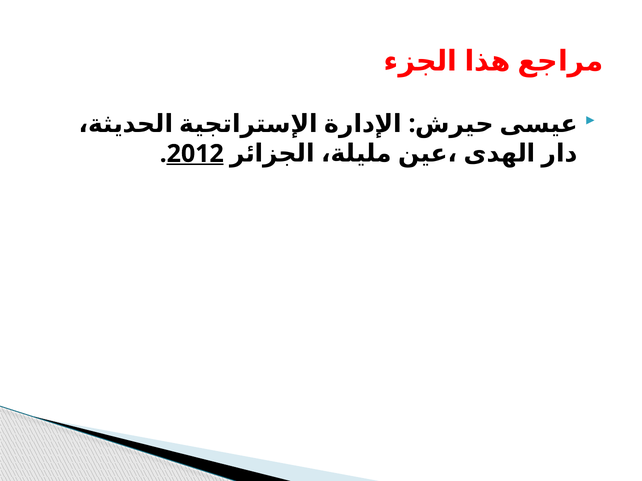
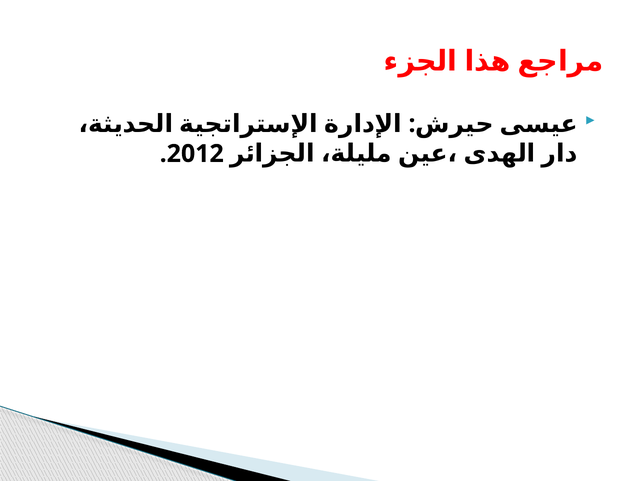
2012 underline: present -> none
